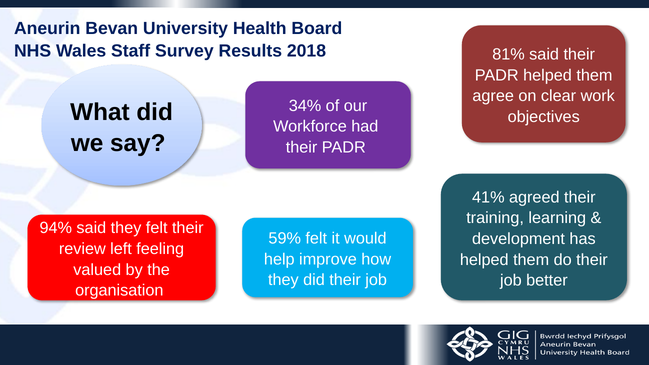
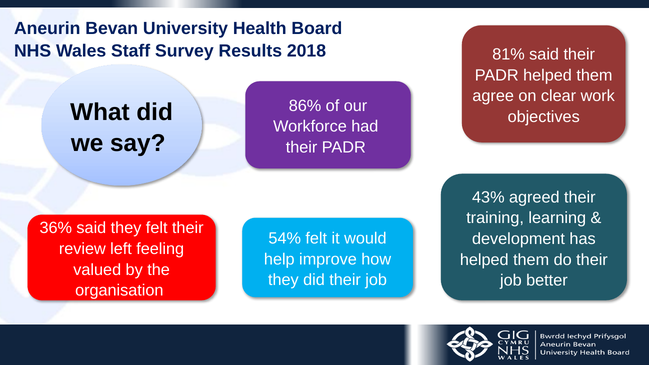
34%: 34% -> 86%
41%: 41% -> 43%
94%: 94% -> 36%
59%: 59% -> 54%
